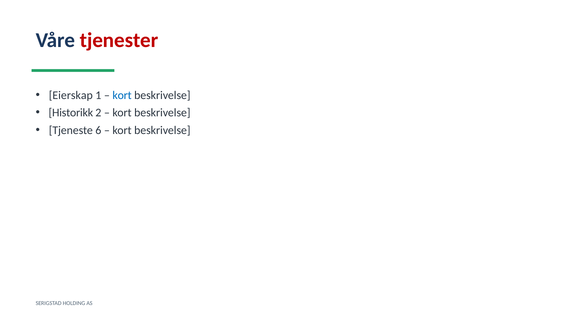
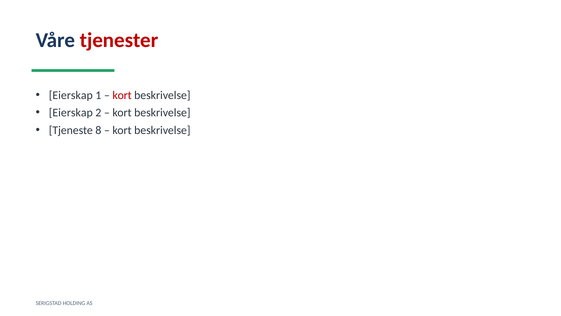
kort at (122, 95) colour: blue -> red
Historikk at (71, 113): Historikk -> Eierskap
6: 6 -> 8
